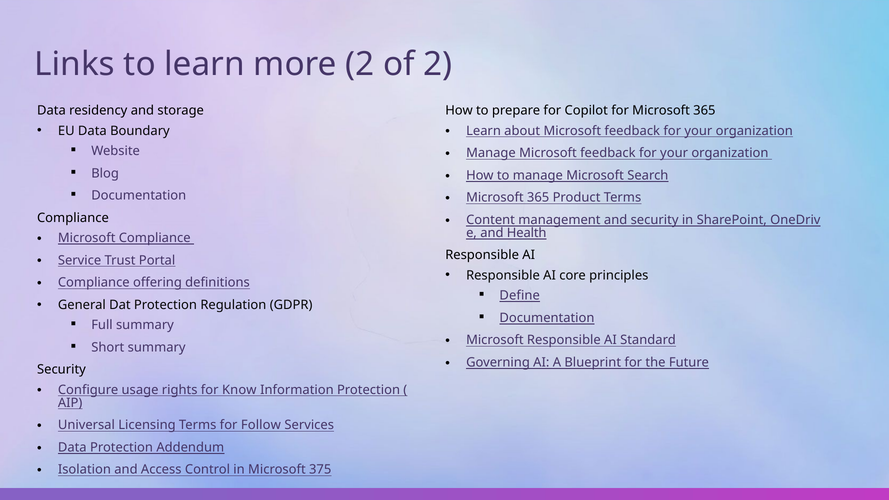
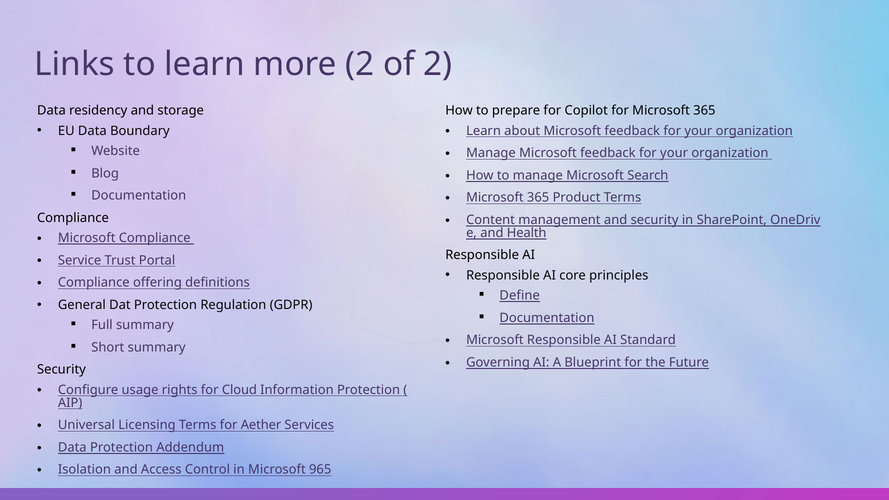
Know: Know -> Cloud
Follow: Follow -> Aether
375: 375 -> 965
